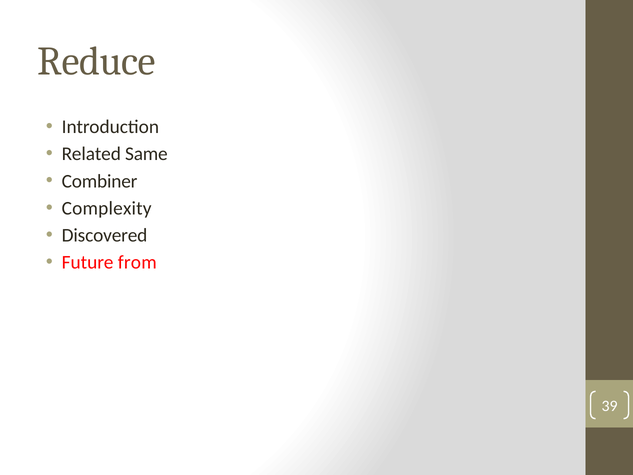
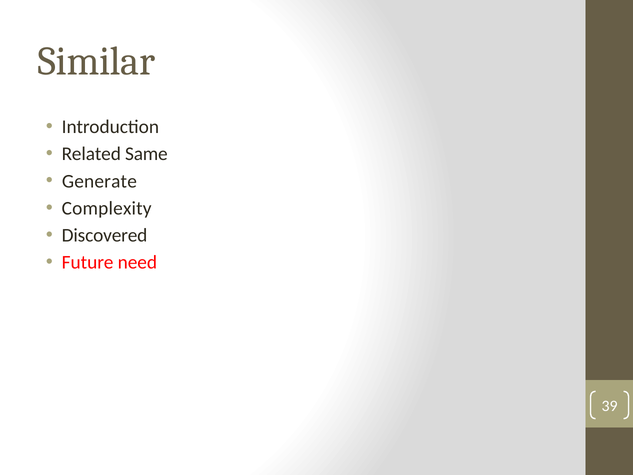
Reduce: Reduce -> Similar
Combiner: Combiner -> Generate
from: from -> need
